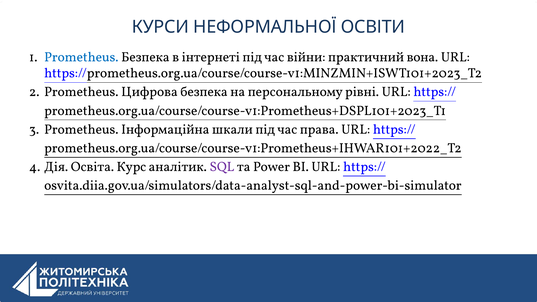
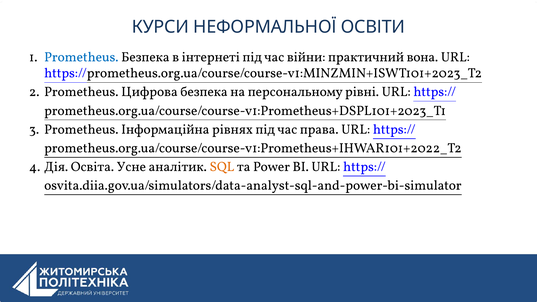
шкали: шкали -> рівнях
Курс: Курс -> Усне
SQL colour: purple -> orange
